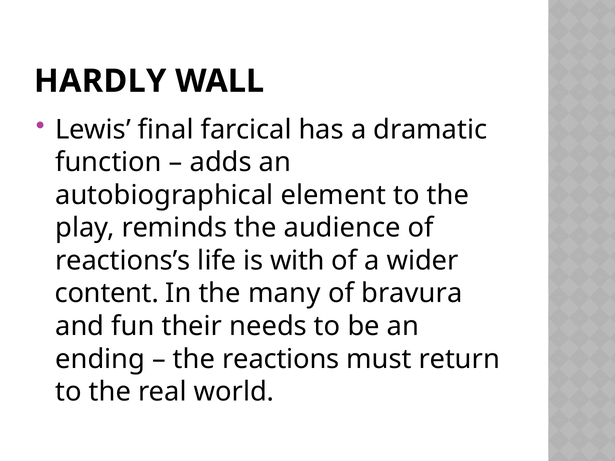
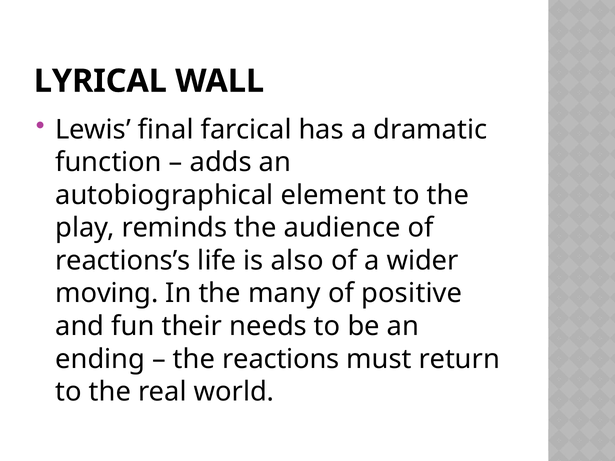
HARDLY: HARDLY -> LYRICAL
with: with -> also
content: content -> moving
bravura: bravura -> positive
